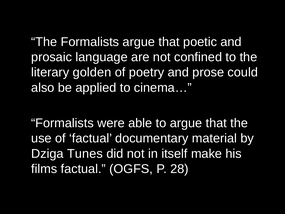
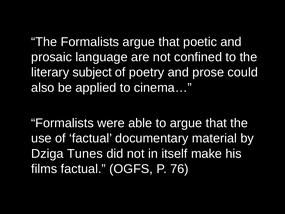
golden: golden -> subject
28: 28 -> 76
